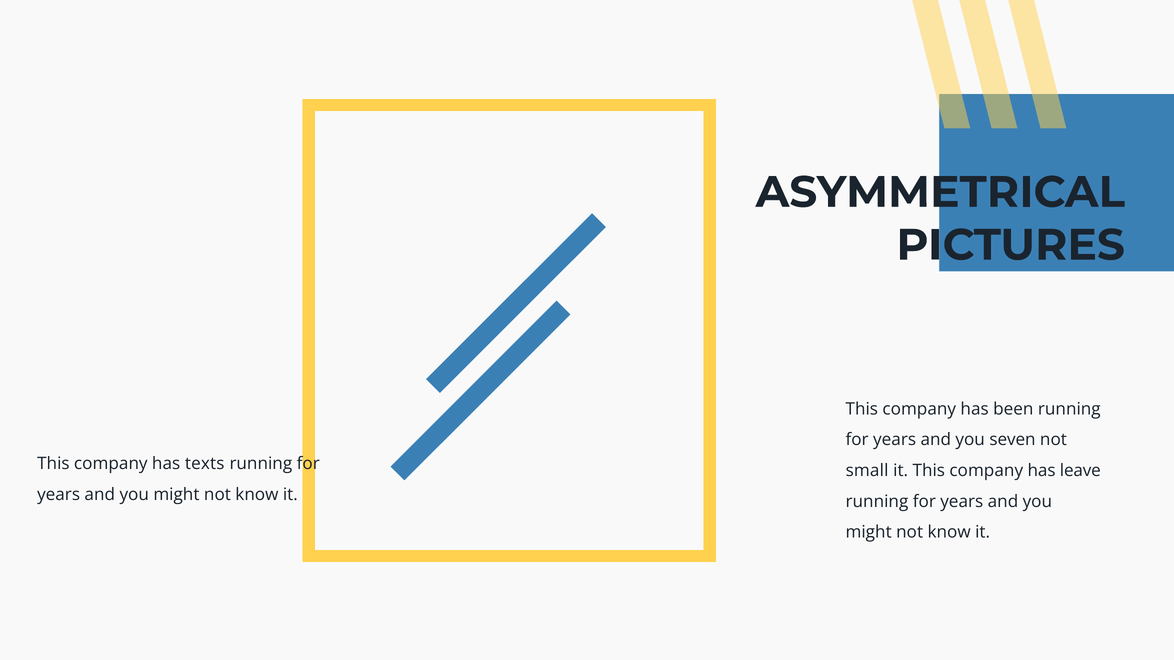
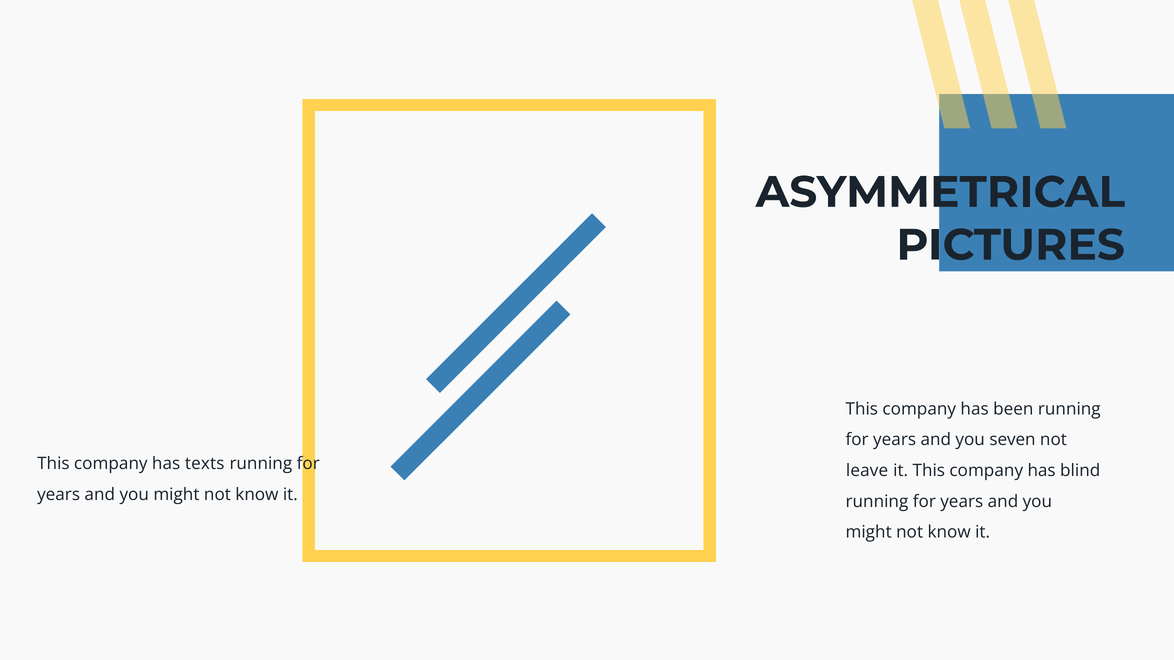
small: small -> leave
leave: leave -> blind
